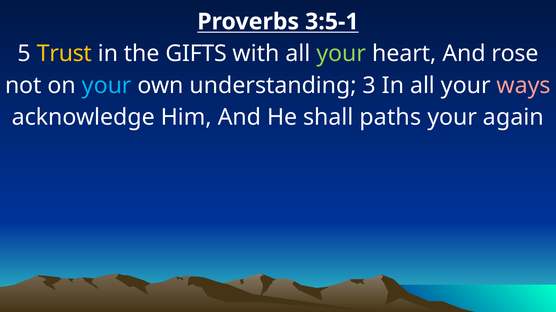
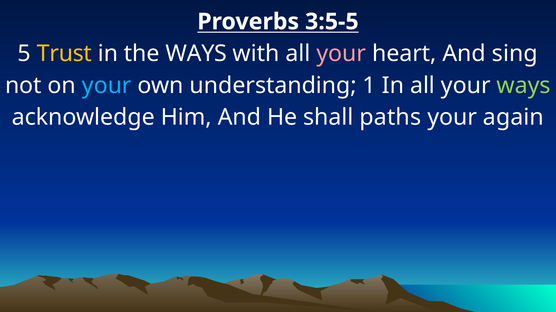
3:5-1: 3:5-1 -> 3:5-5
the GIFTS: GIFTS -> WAYS
your at (341, 54) colour: light green -> pink
rose: rose -> sing
3: 3 -> 1
ways at (524, 86) colour: pink -> light green
